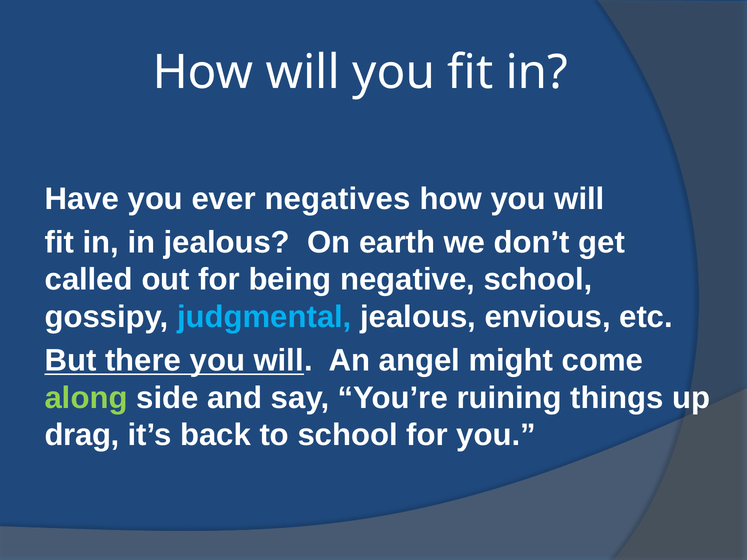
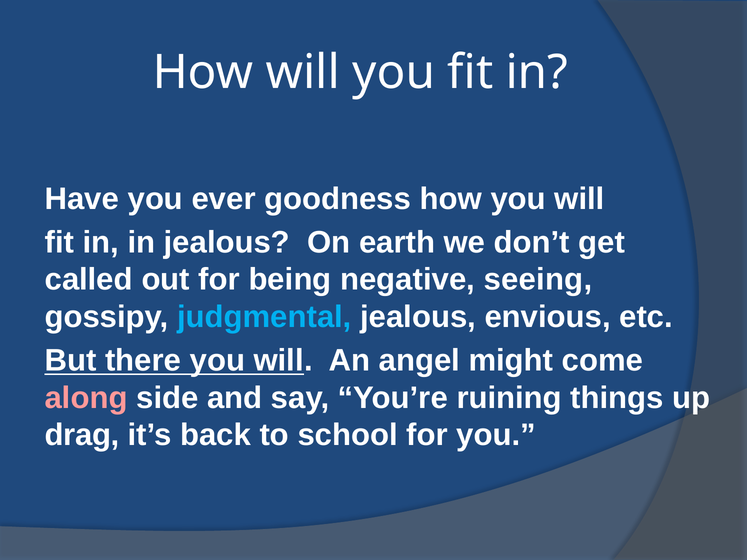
negatives: negatives -> goodness
negative school: school -> seeing
along colour: light green -> pink
